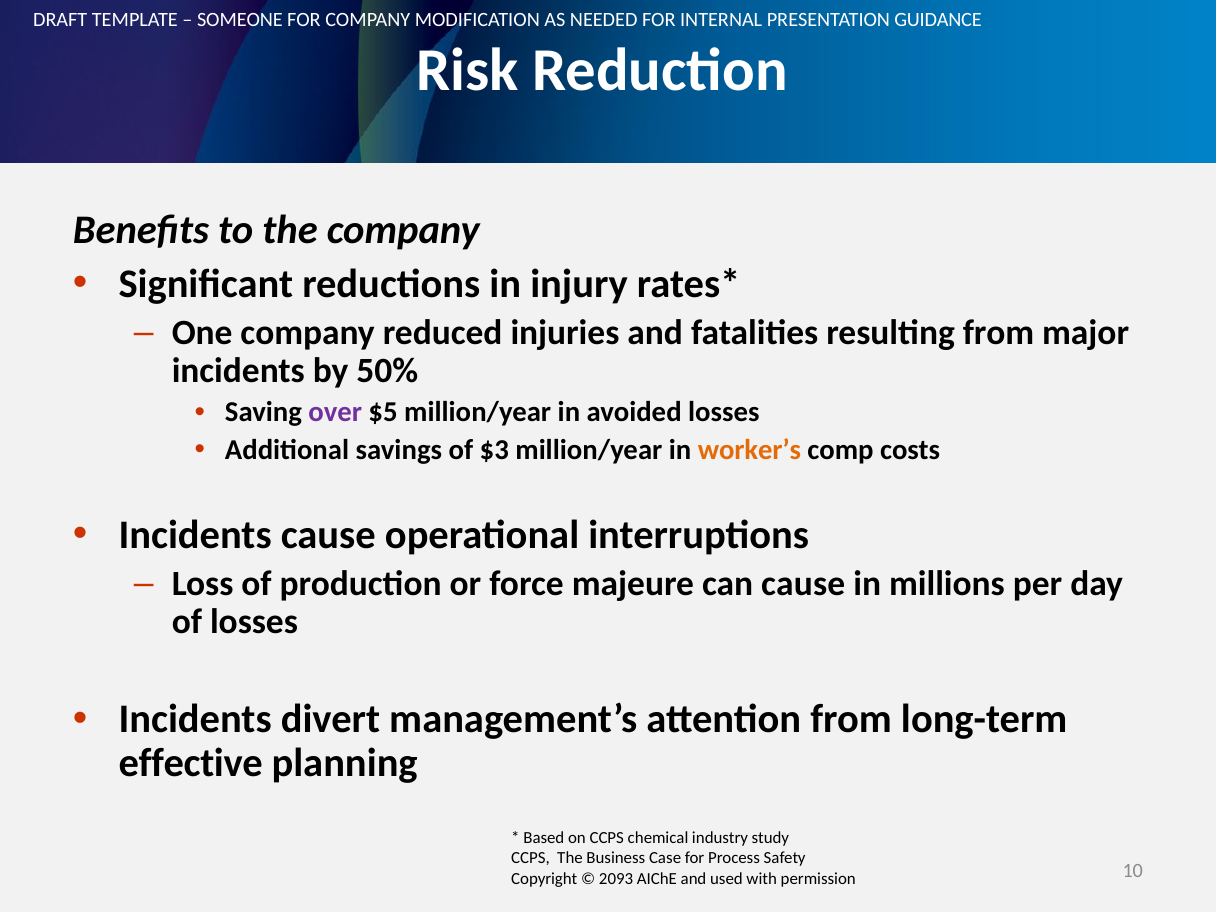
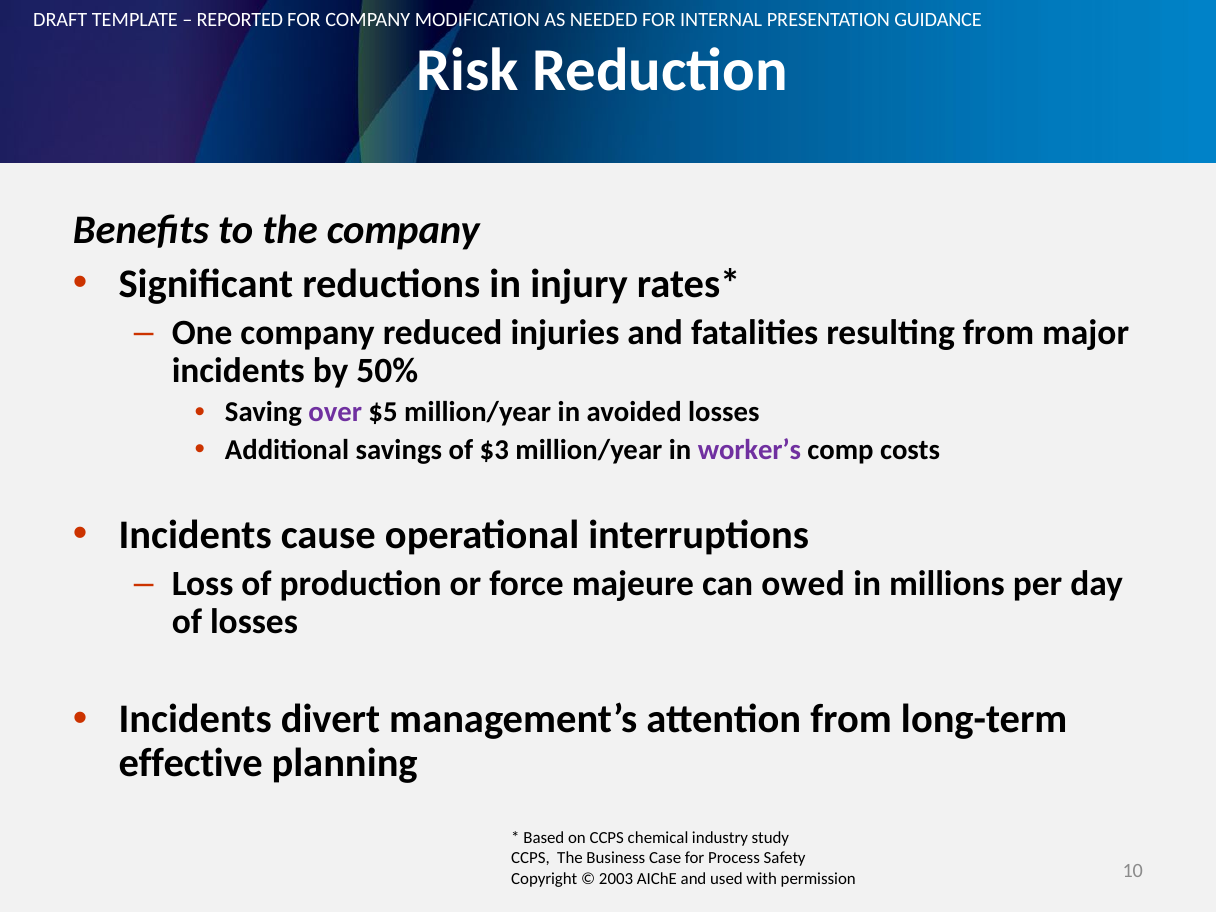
SOMEONE: SOMEONE -> REPORTED
worker’s colour: orange -> purple
can cause: cause -> owed
2093: 2093 -> 2003
